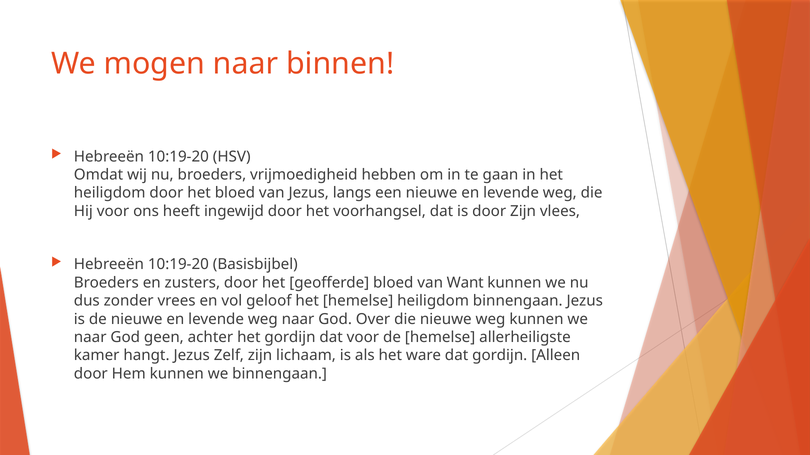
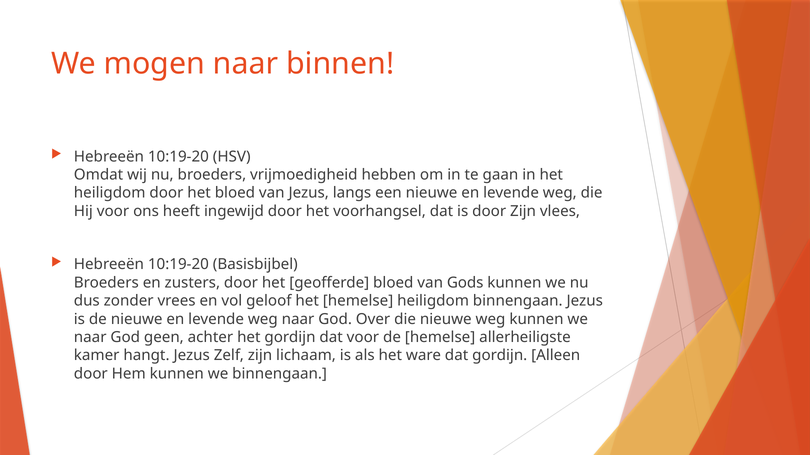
Want: Want -> Gods
